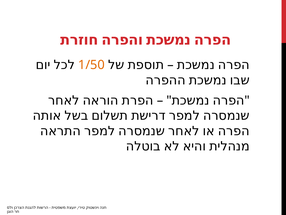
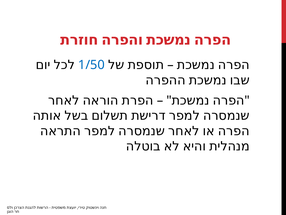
1/50 colour: orange -> blue
